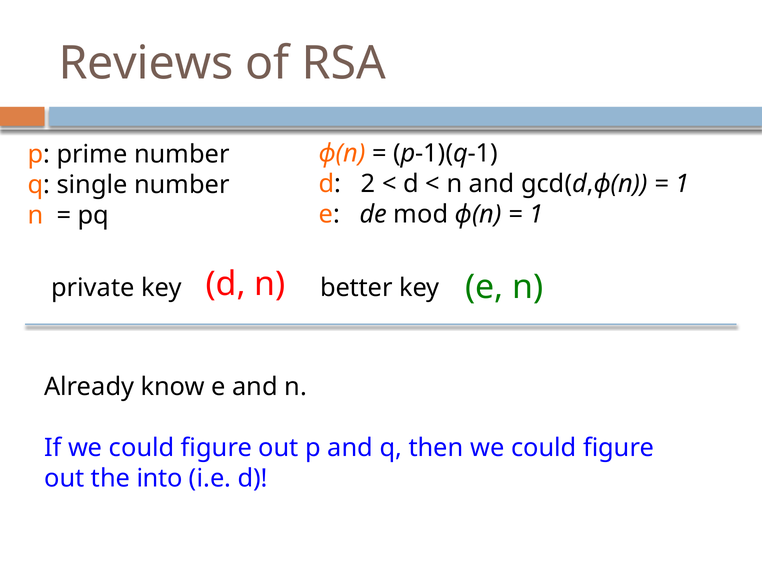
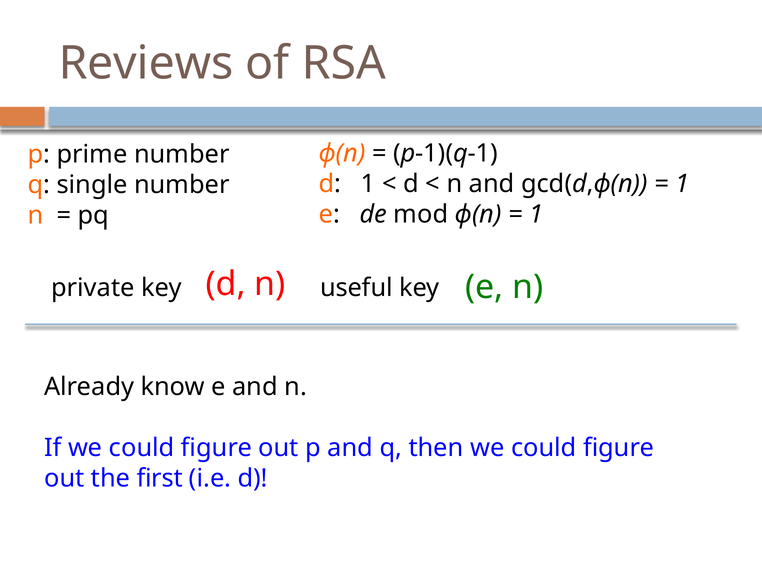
d 2: 2 -> 1
better: better -> useful
into: into -> first
